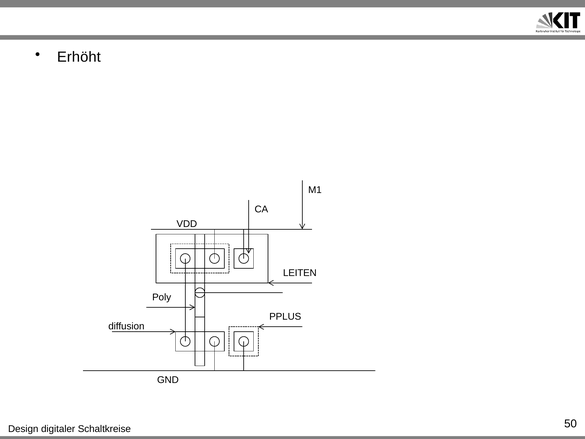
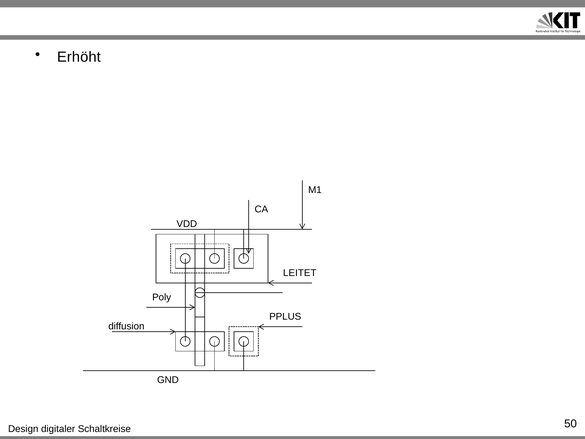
LEITEN: LEITEN -> LEITET
